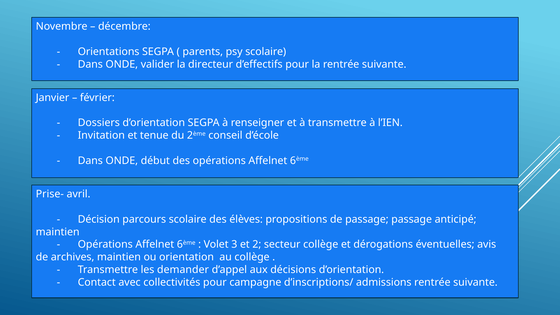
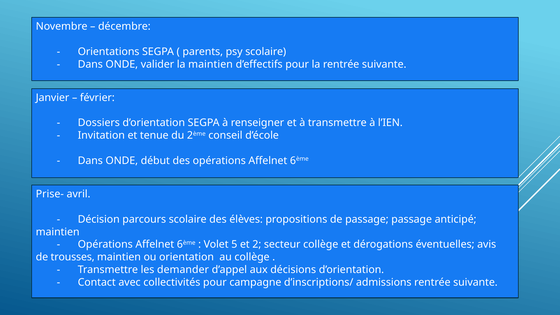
la directeur: directeur -> maintien
3: 3 -> 5
archives: archives -> trousses
